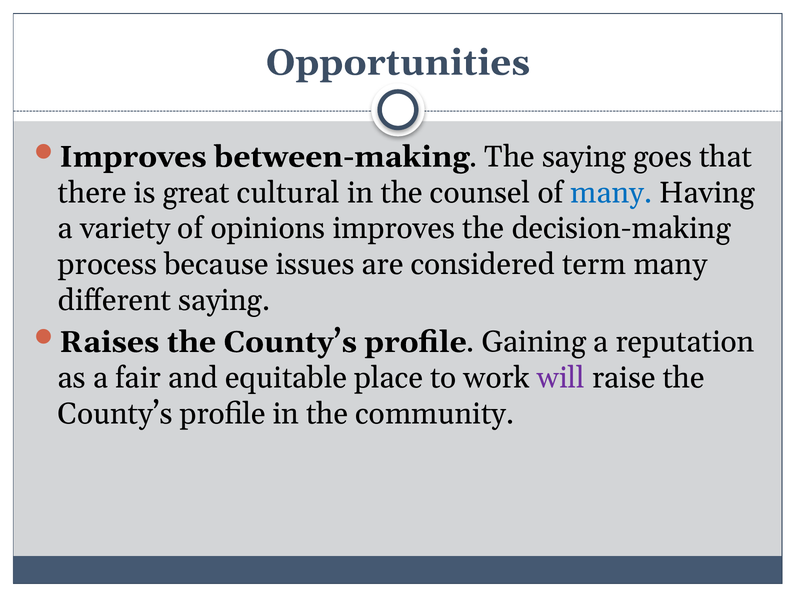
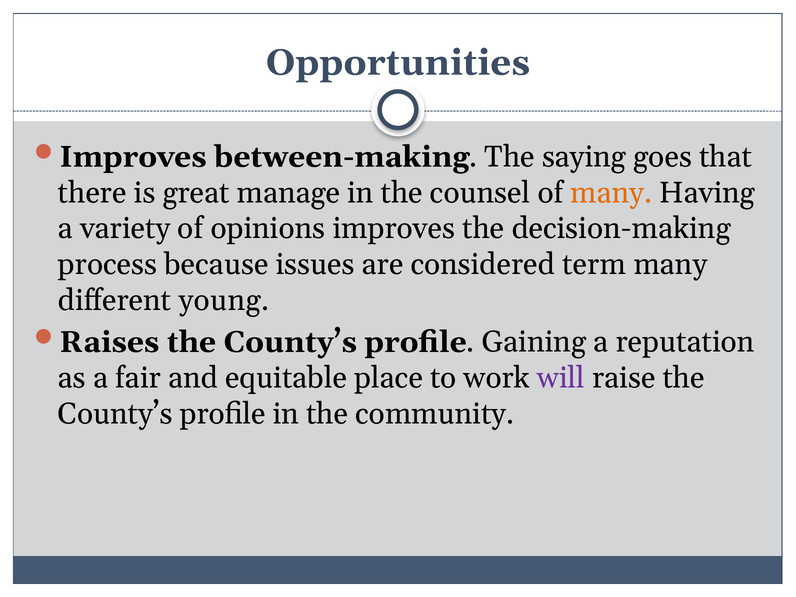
cultural: cultural -> manage
many at (611, 193) colour: blue -> orange
different saying: saying -> young
